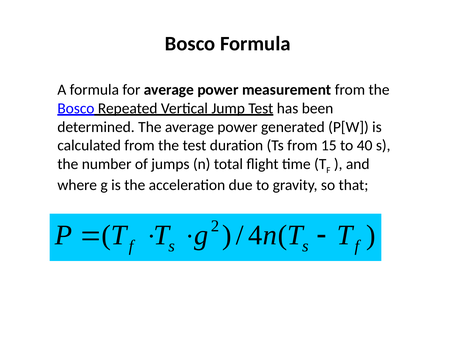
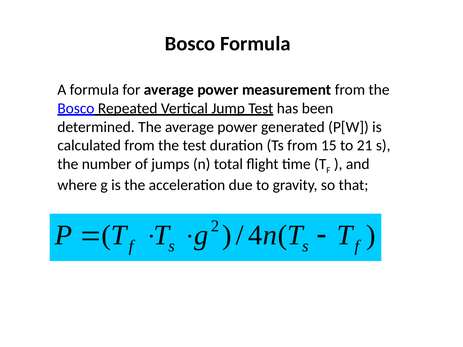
40: 40 -> 21
